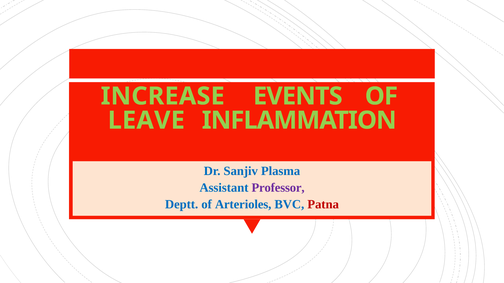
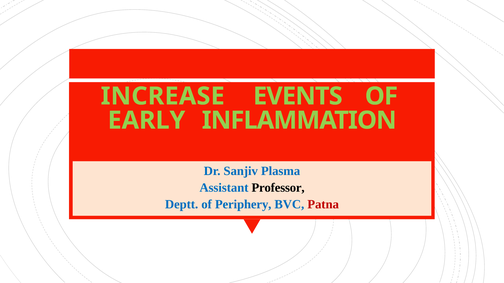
LEAVE: LEAVE -> EARLY
Professor colour: purple -> black
Arterioles: Arterioles -> Periphery
